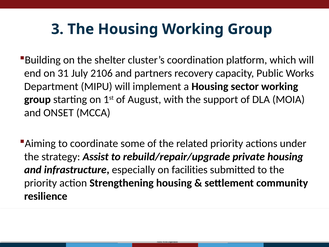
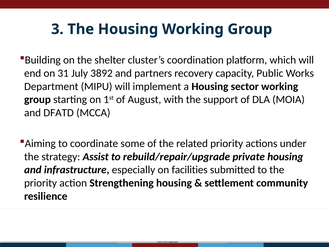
2106: 2106 -> 3892
ONSET: ONSET -> DFATD
